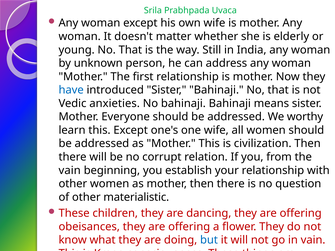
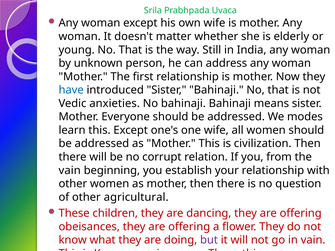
worthy: worthy -> modes
materialistic: materialistic -> agricultural
but colour: blue -> purple
